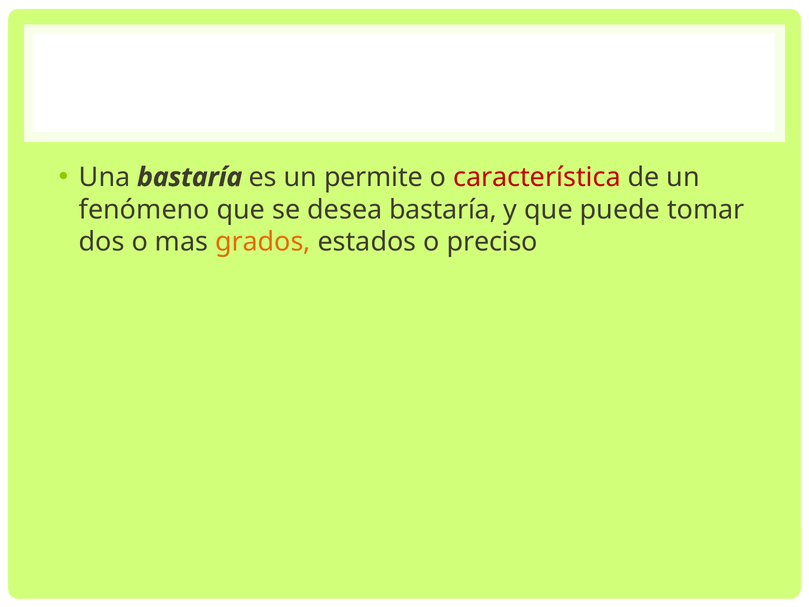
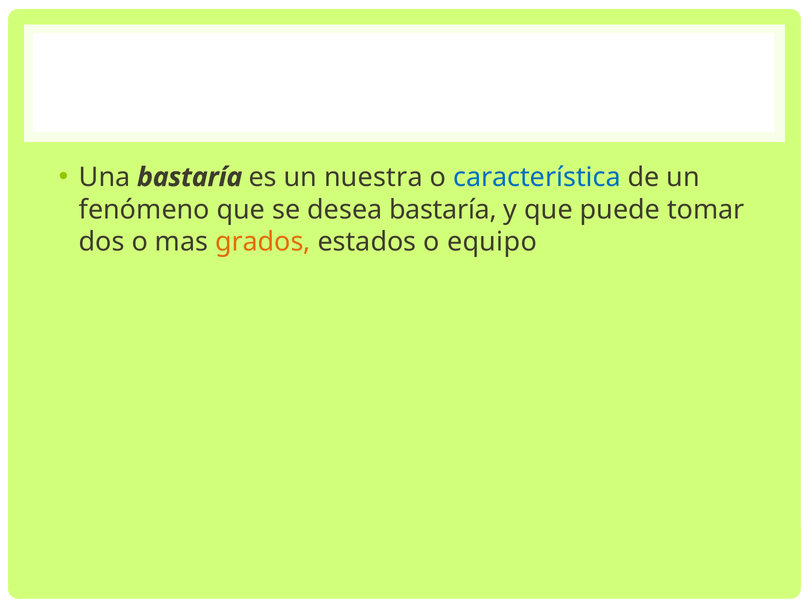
permite: permite -> nuestra
característica colour: red -> blue
preciso: preciso -> equipo
